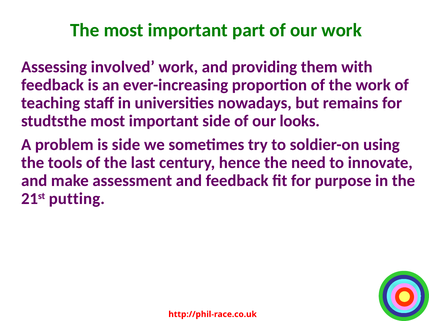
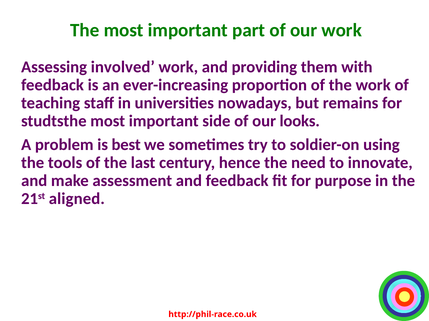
is side: side -> best
putting: putting -> aligned
